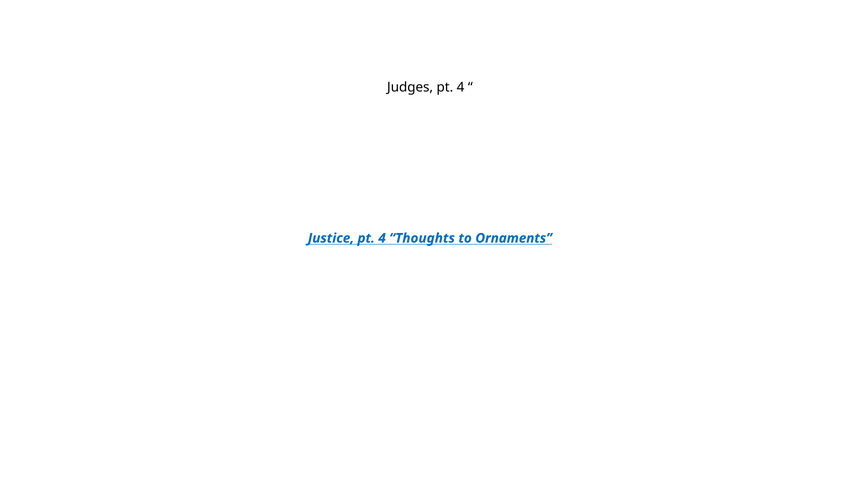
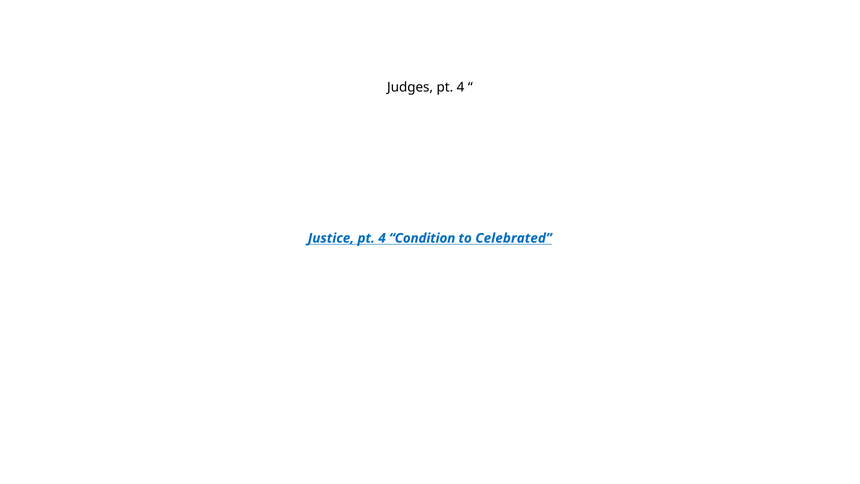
Thoughts: Thoughts -> Condition
Ornaments: Ornaments -> Celebrated
